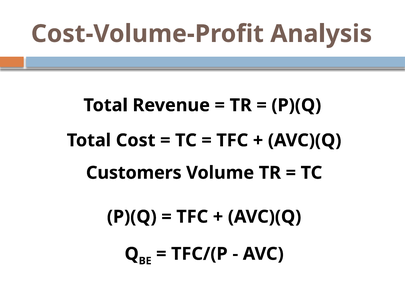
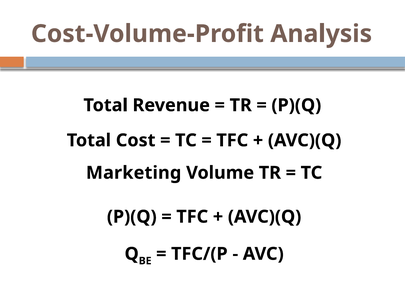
Customers: Customers -> Marketing
